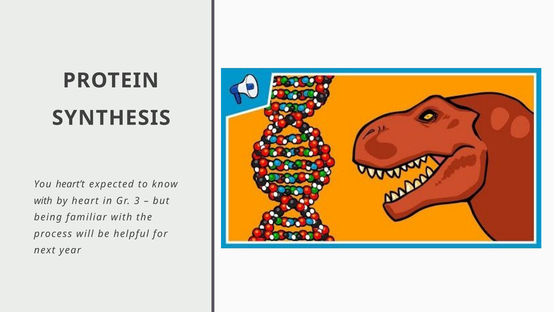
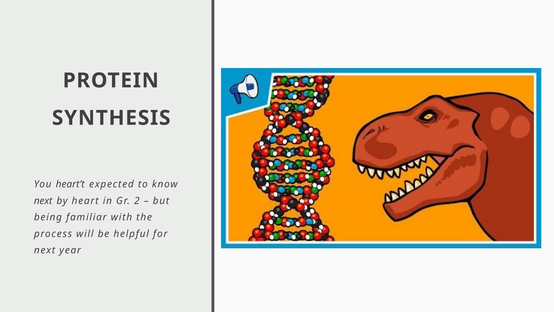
with at (43, 201): with -> next
3: 3 -> 2
